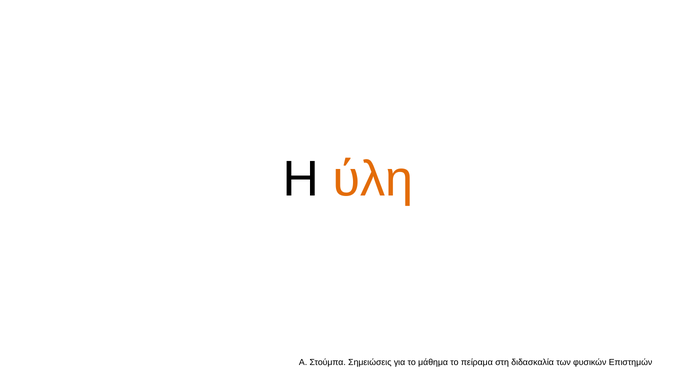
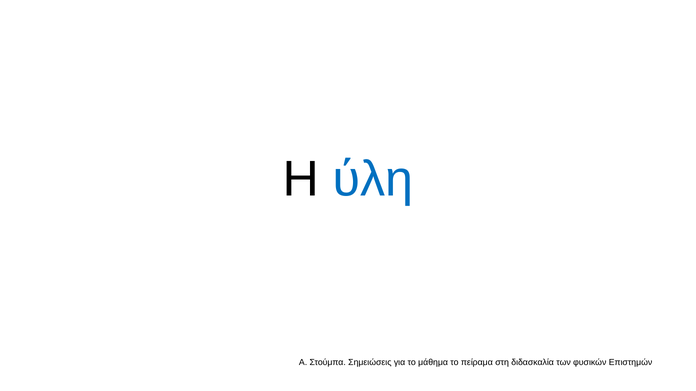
ύλη colour: orange -> blue
